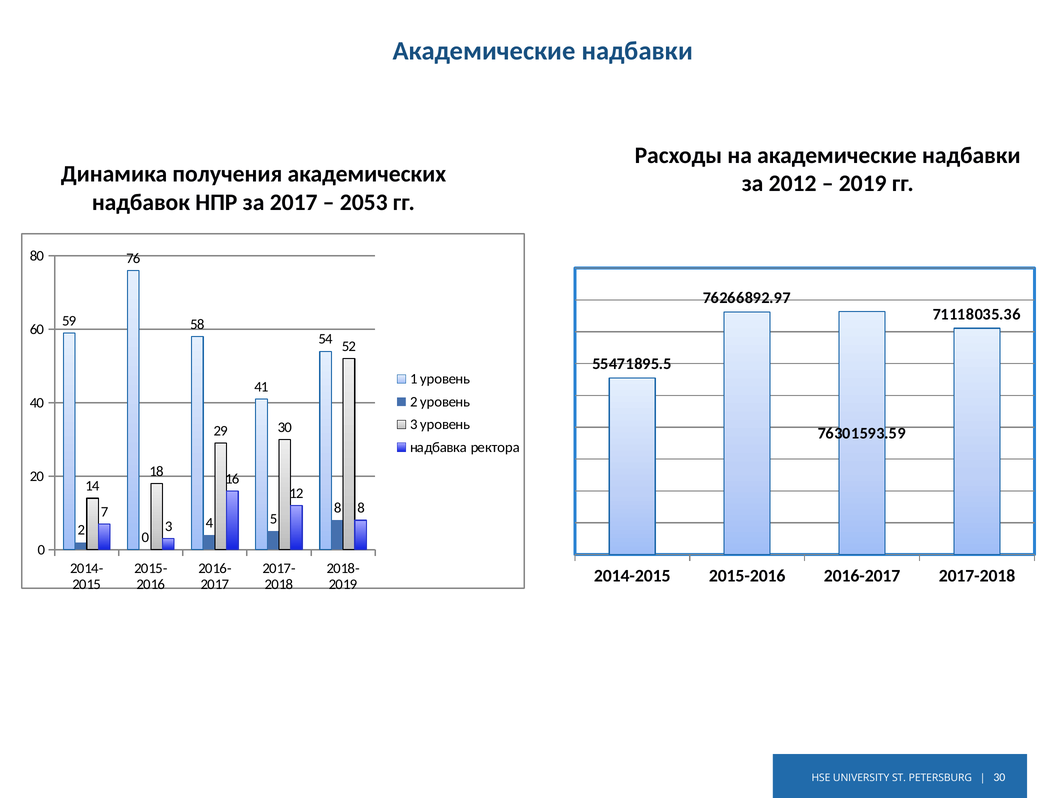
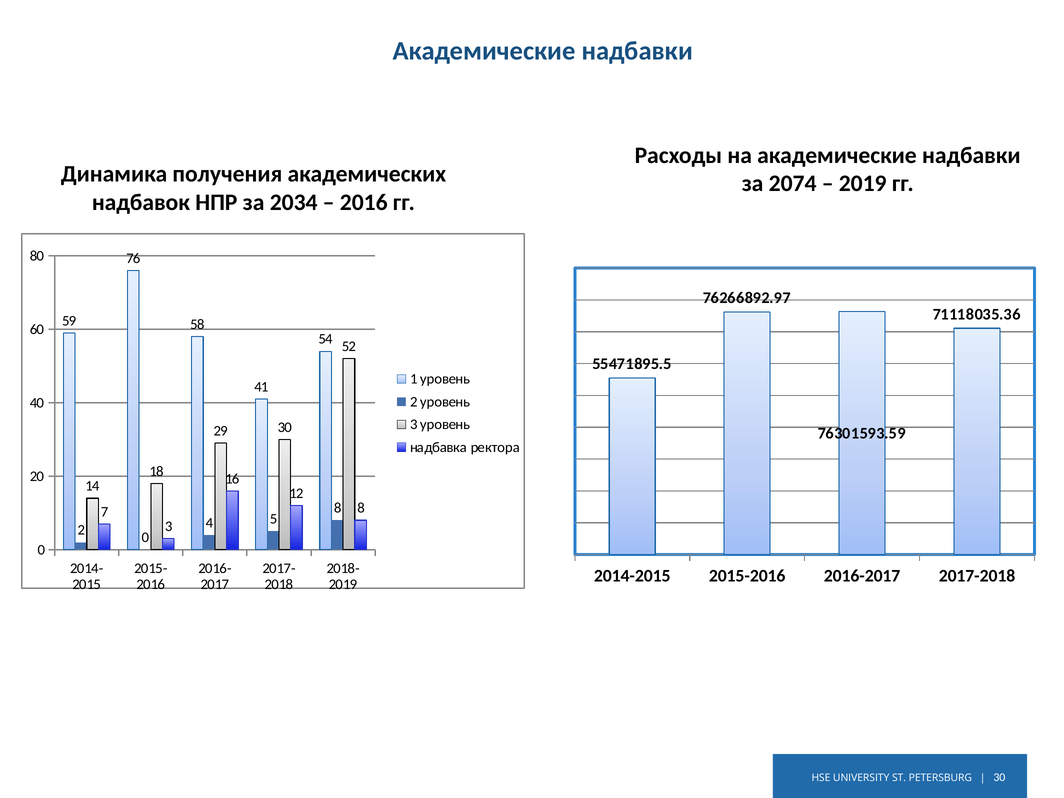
2012: 2012 -> 2074
за 2017: 2017 -> 2034
2053 at (364, 202): 2053 -> 2016
